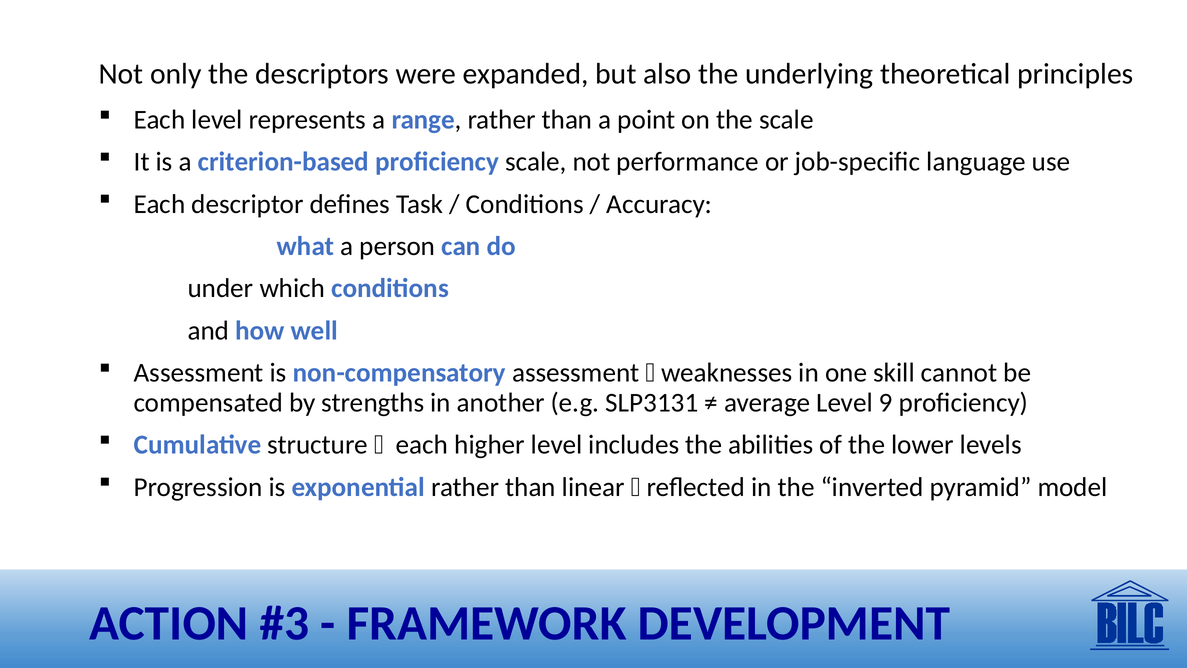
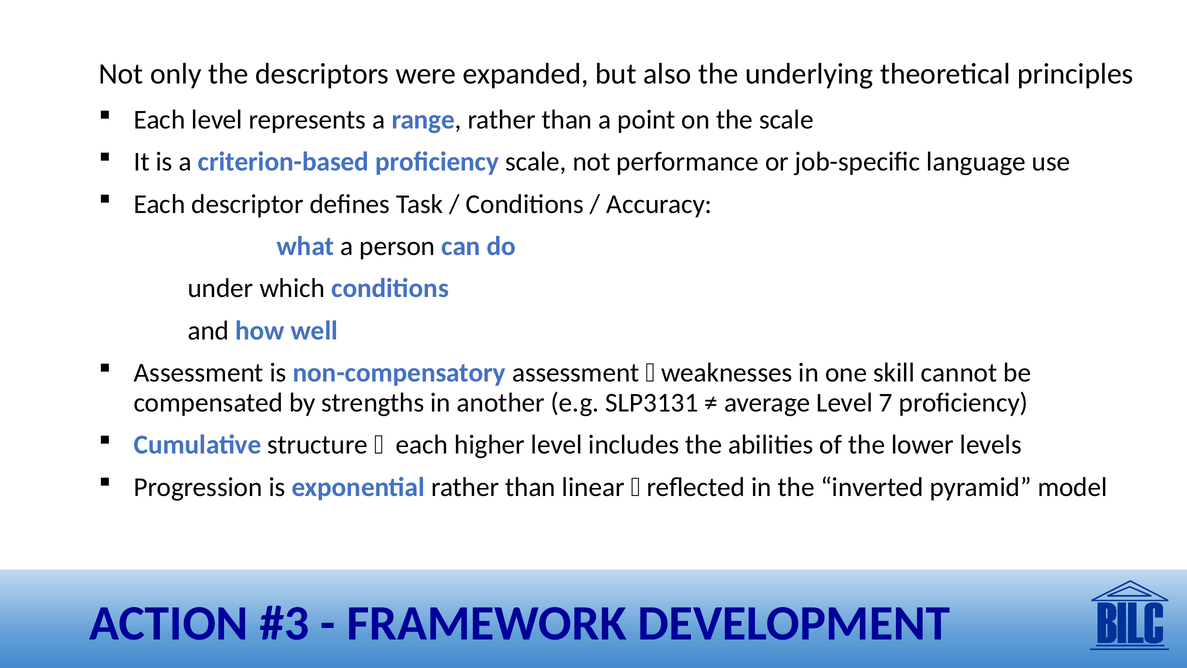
9: 9 -> 7
